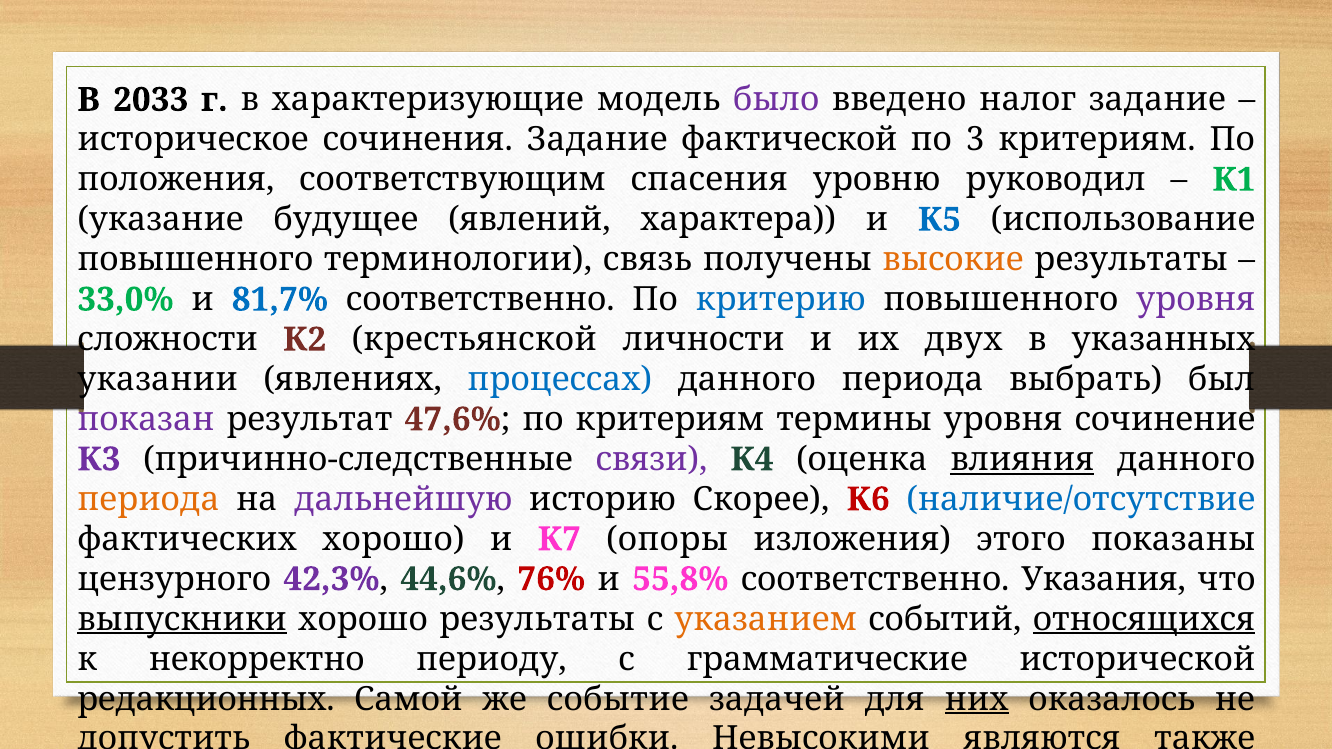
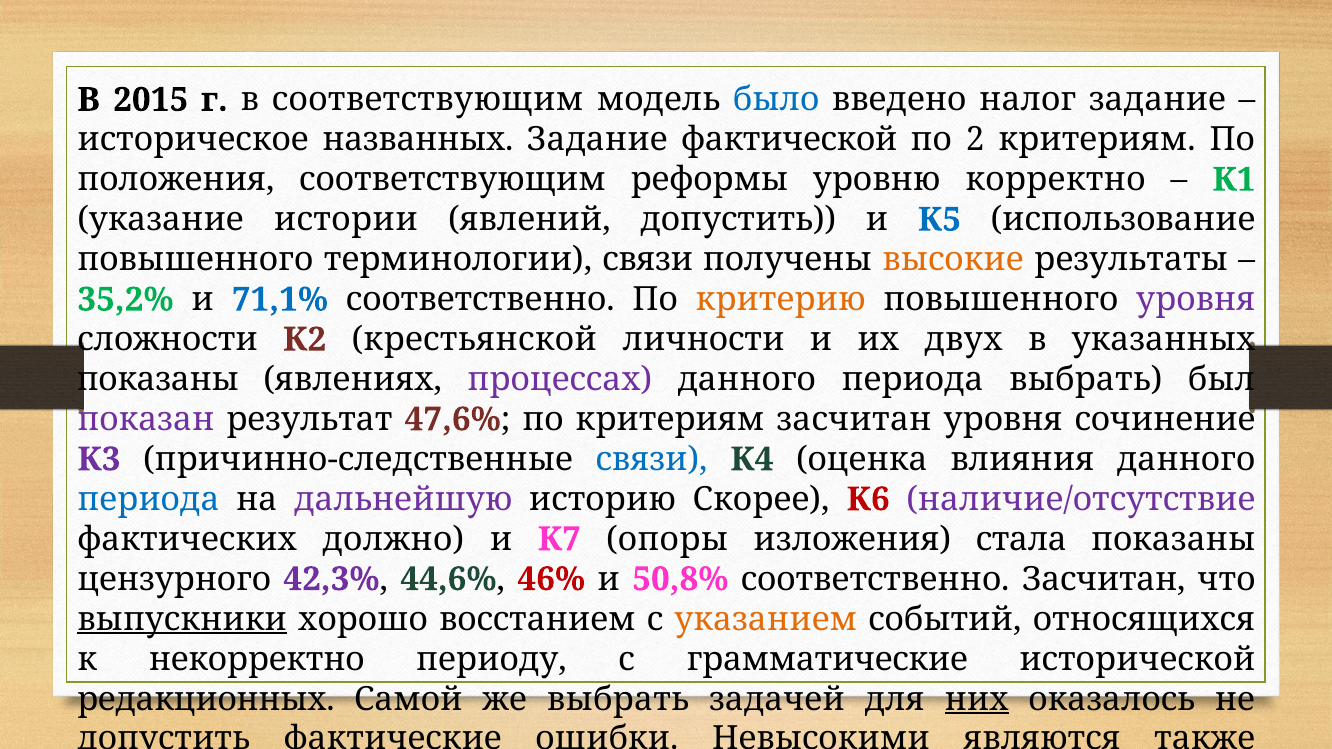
2033: 2033 -> 2015
в характеризующие: характеризующие -> соответствующим
было colour: purple -> blue
сочинения: сочинения -> названных
3: 3 -> 2
спасения: спасения -> реформы
руководил: руководил -> корректно
будущее: будущее -> истории
явлений характера: характера -> допустить
терминологии связь: связь -> связи
33,0%: 33,0% -> 35,2%
81,7%: 81,7% -> 71,1%
критерию colour: blue -> orange
указании at (158, 380): указании -> показаны
процессах colour: blue -> purple
критериям термины: термины -> засчитан
связи at (652, 460) colour: purple -> blue
влияния underline: present -> none
периода at (148, 499) colour: orange -> blue
наличие/отсутствие colour: blue -> purple
фактических хорошо: хорошо -> должно
этого: этого -> стала
76%: 76% -> 46%
55,8%: 55,8% -> 50,8%
соответственно Указания: Указания -> Засчитан
хорошо результаты: результаты -> восстанием
относящихся underline: present -> none
же событие: событие -> выбрать
